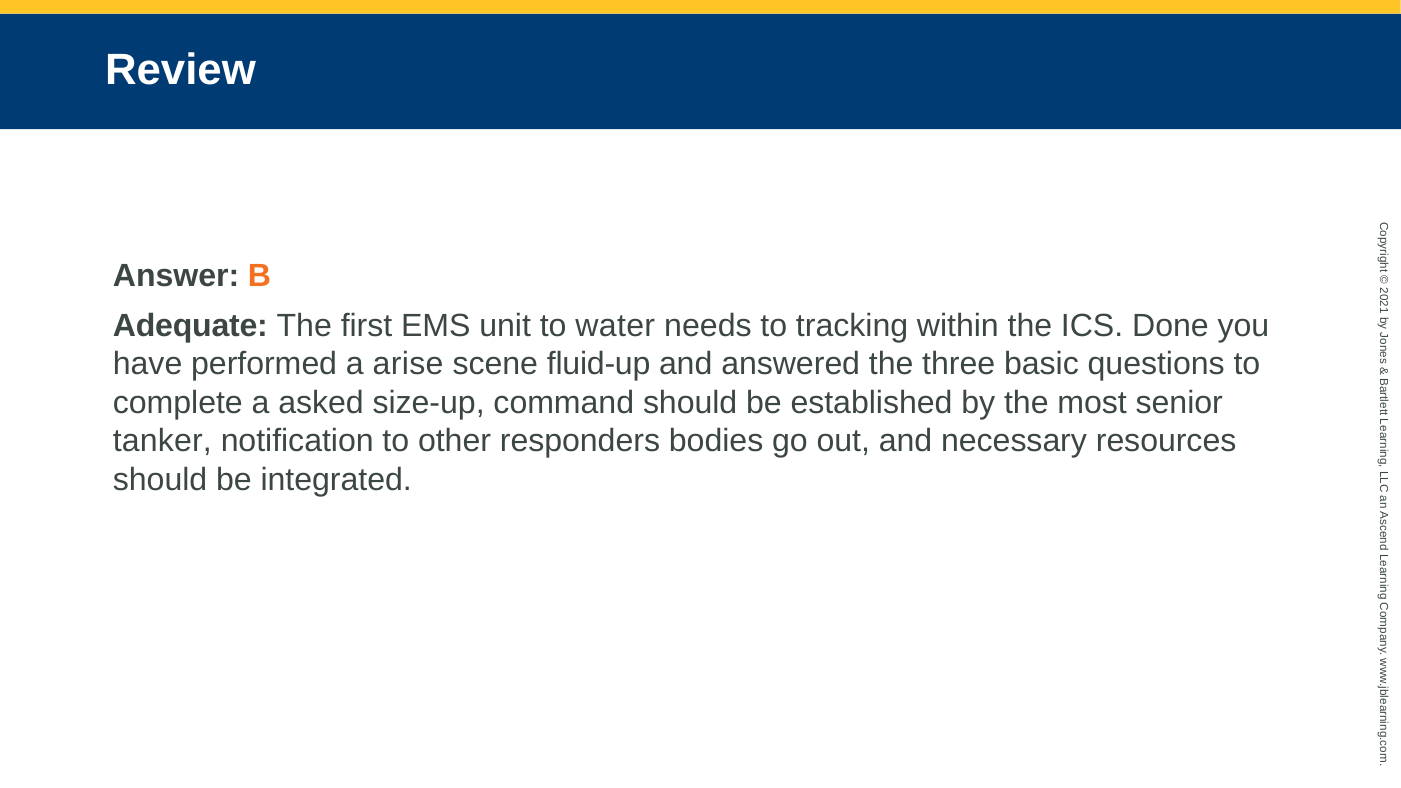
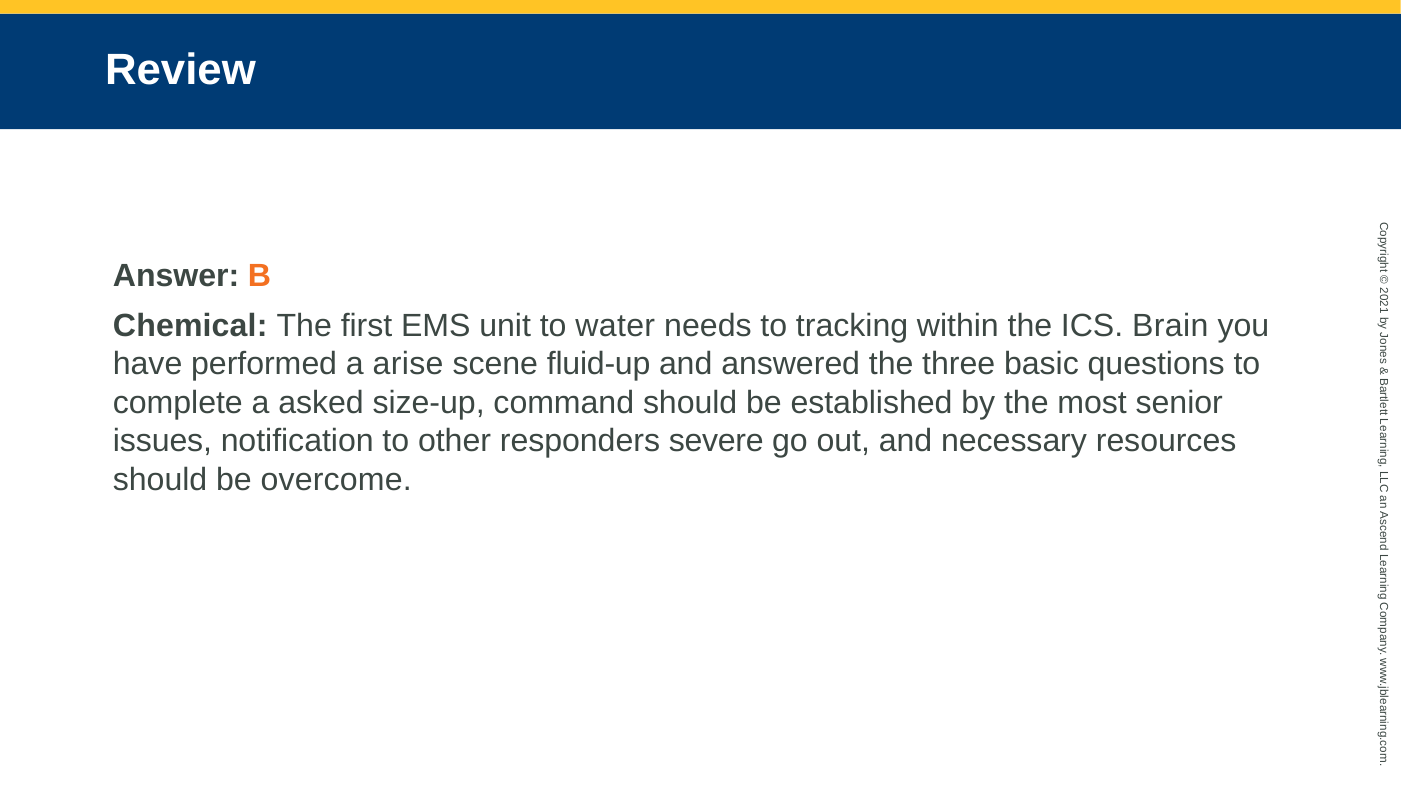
Adequate: Adequate -> Chemical
Done: Done -> Brain
tanker: tanker -> issues
bodies: bodies -> severe
integrated: integrated -> overcome
